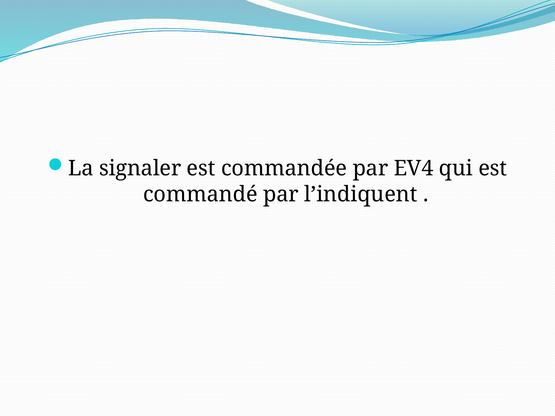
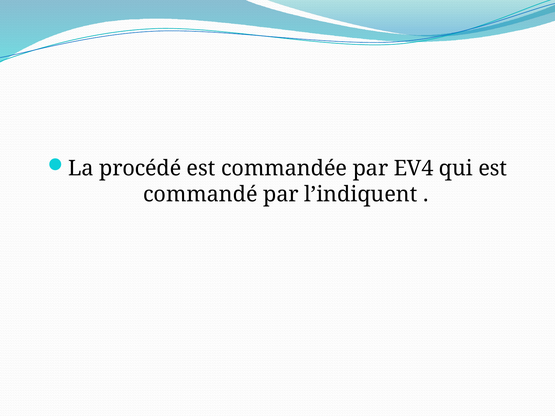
signaler: signaler -> procédé
